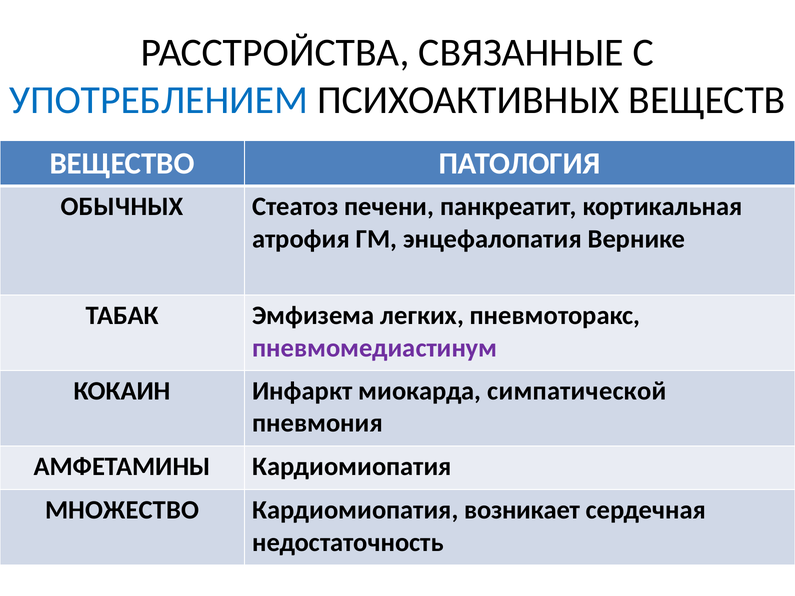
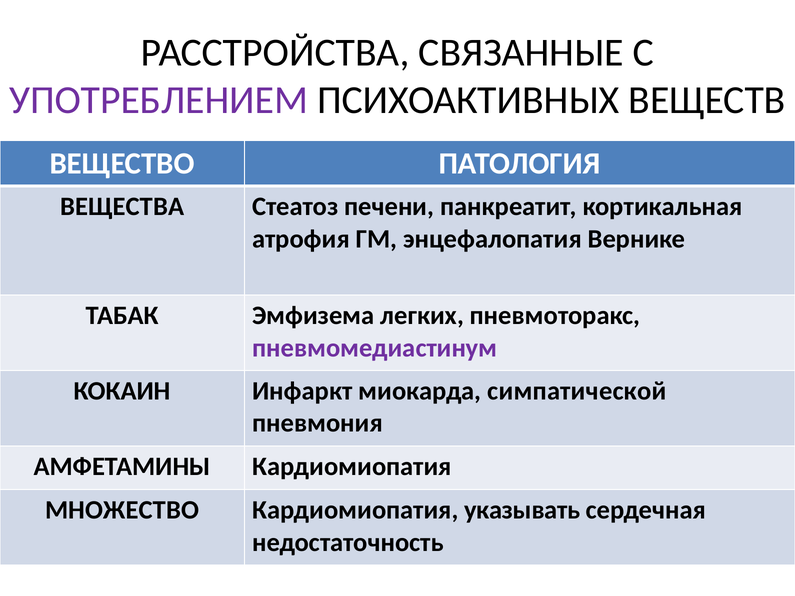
УПОТРЕБЛЕНИЕМ colour: blue -> purple
ОБЫЧНЫХ: ОБЫЧНЫХ -> ВЕЩЕСТВА
возникает: возникает -> указывать
